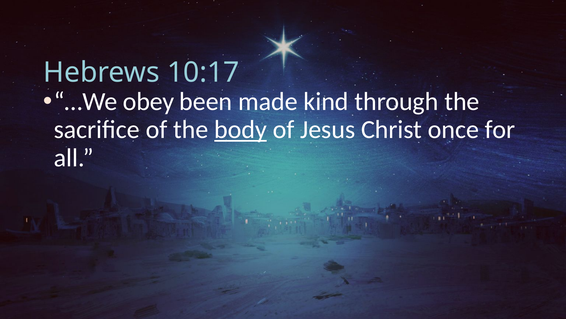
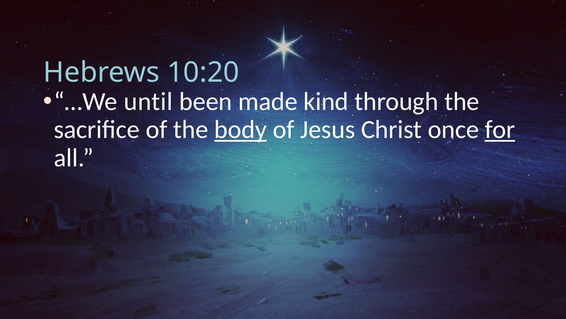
10:17: 10:17 -> 10:20
obey: obey -> until
for underline: none -> present
